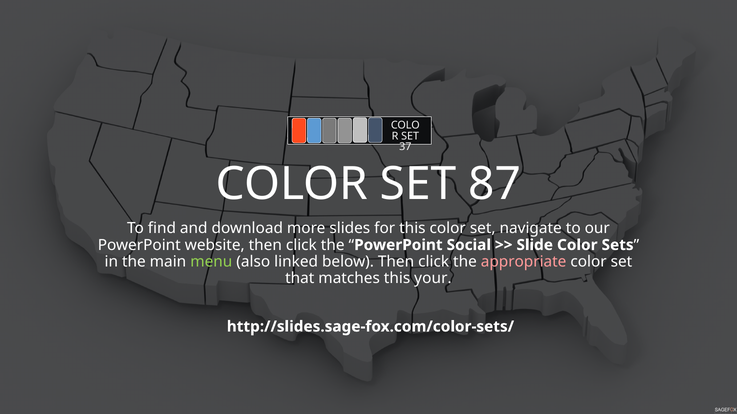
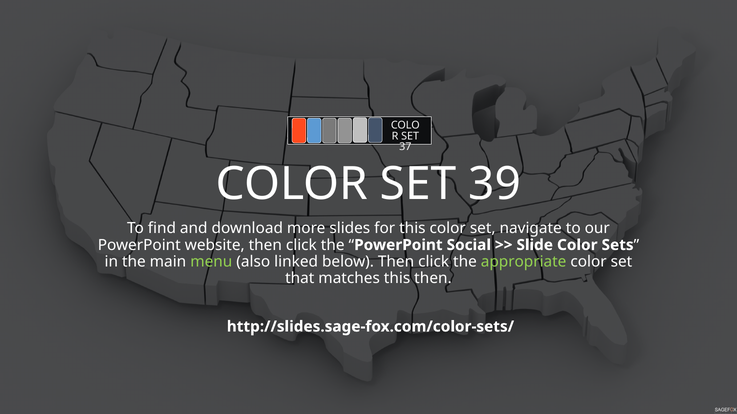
87: 87 -> 39
appropriate colour: pink -> light green
this your: your -> then
